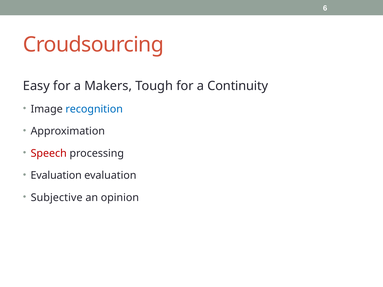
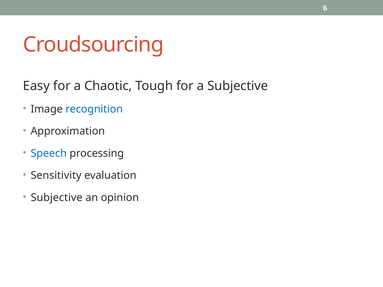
Makers: Makers -> Chaotic
a Continuity: Continuity -> Subjective
Speech colour: red -> blue
Evaluation at (56, 176): Evaluation -> Sensitivity
